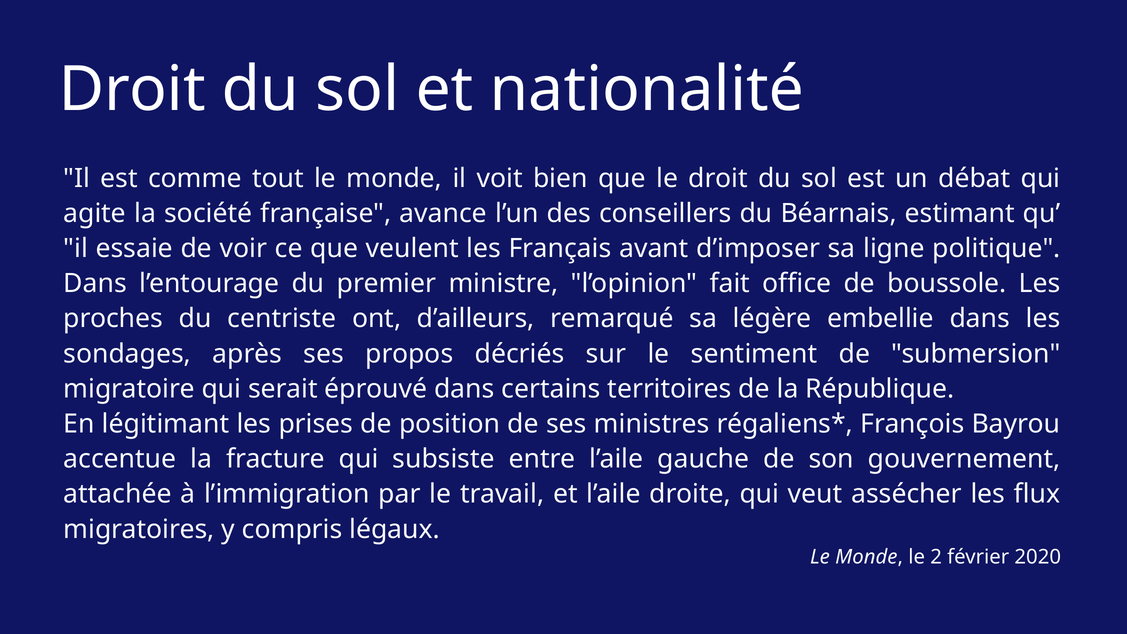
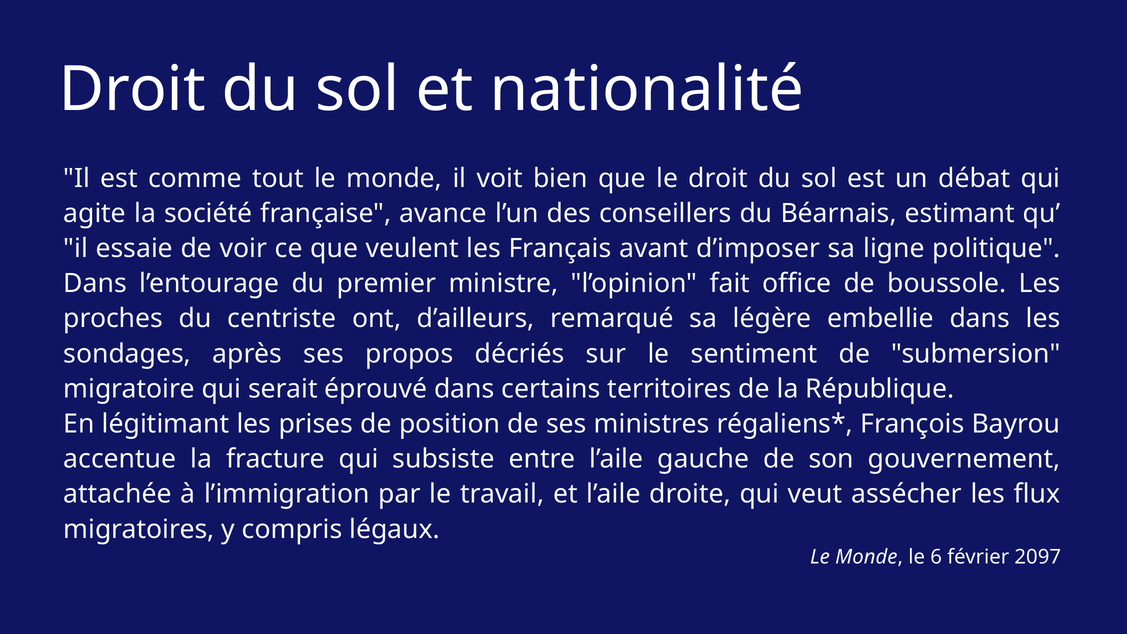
2: 2 -> 6
2020: 2020 -> 2097
